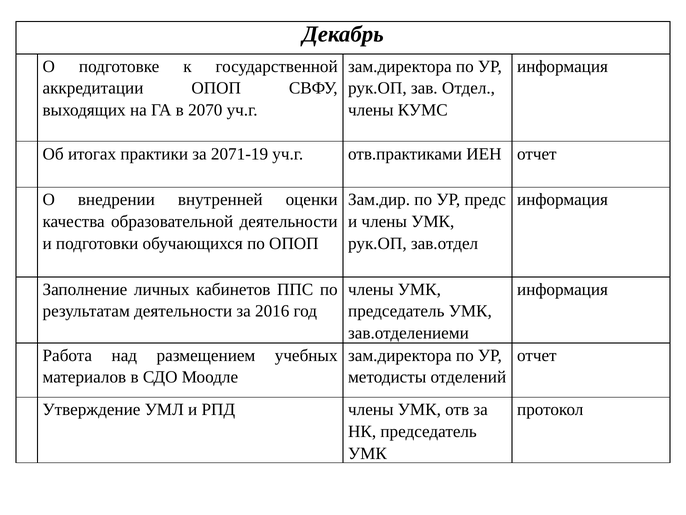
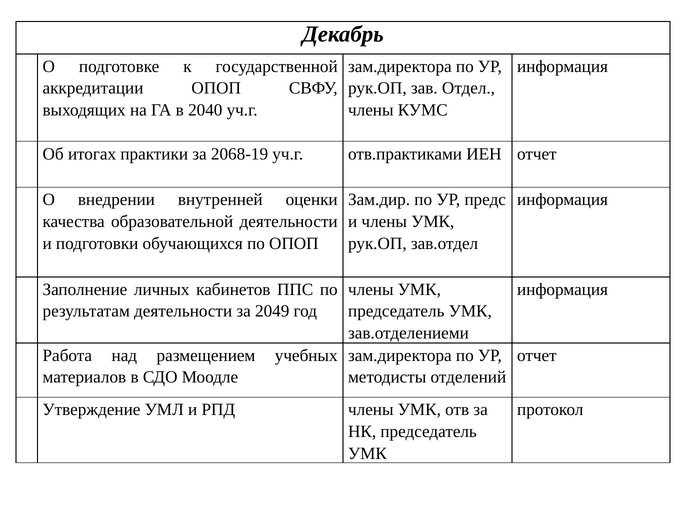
2070: 2070 -> 2040
2071-19: 2071-19 -> 2068-19
2016: 2016 -> 2049
